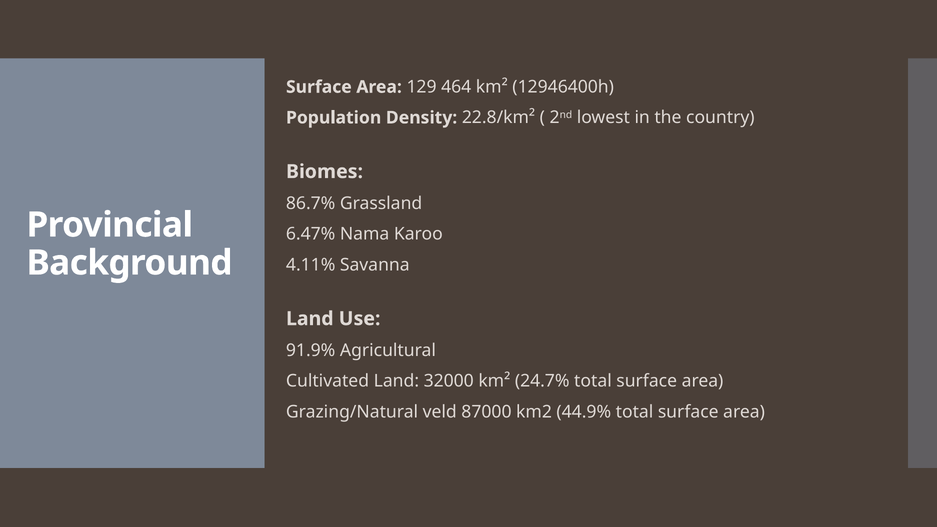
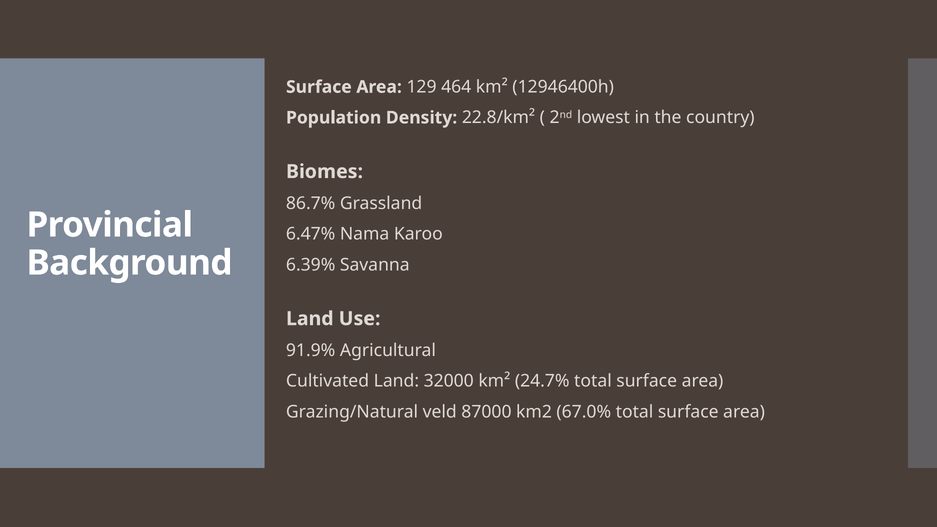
4.11%: 4.11% -> 6.39%
44.9%: 44.9% -> 67.0%
